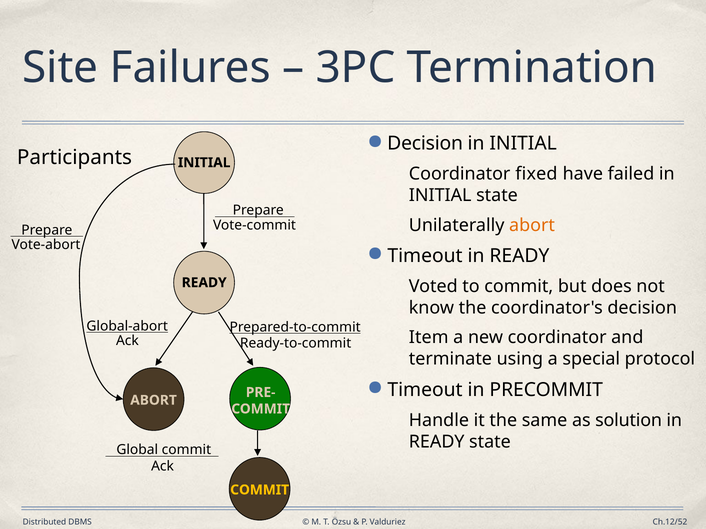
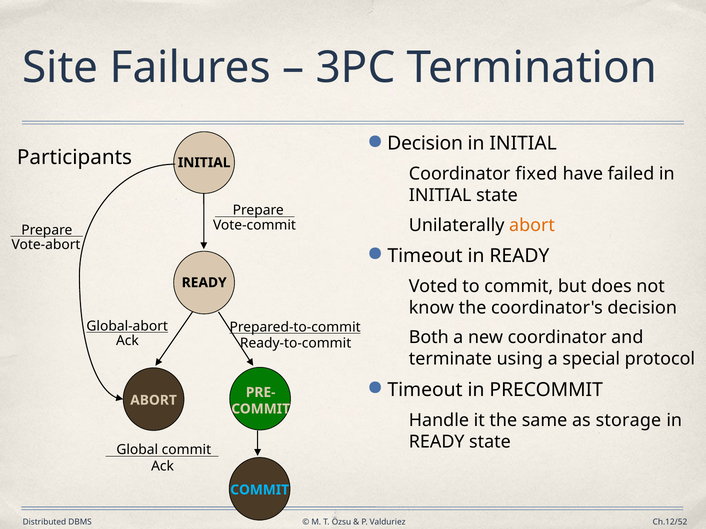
Item: Item -> Both
solution: solution -> storage
COMMIT at (260, 490) colour: yellow -> light blue
